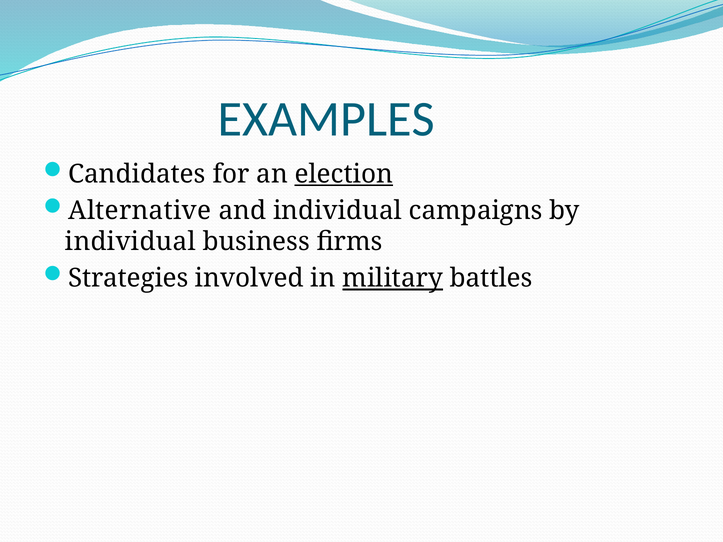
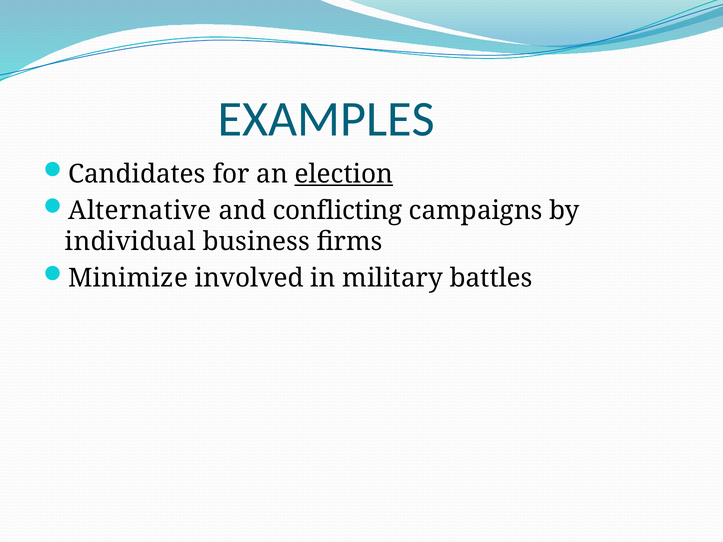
and individual: individual -> conflicting
Strategies: Strategies -> Minimize
military underline: present -> none
